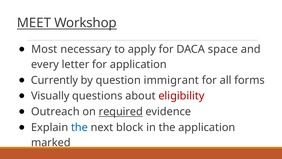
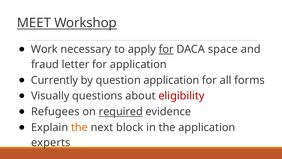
Most: Most -> Work
for at (166, 49) underline: none -> present
every: every -> fraud
question immigrant: immigrant -> application
Outreach: Outreach -> Refugees
the at (79, 127) colour: blue -> orange
marked: marked -> experts
